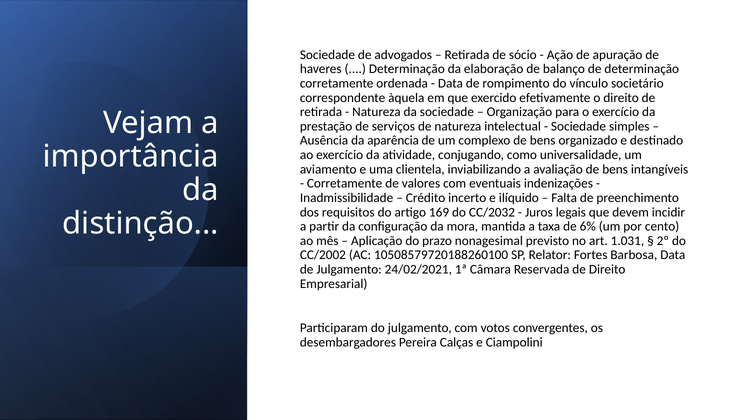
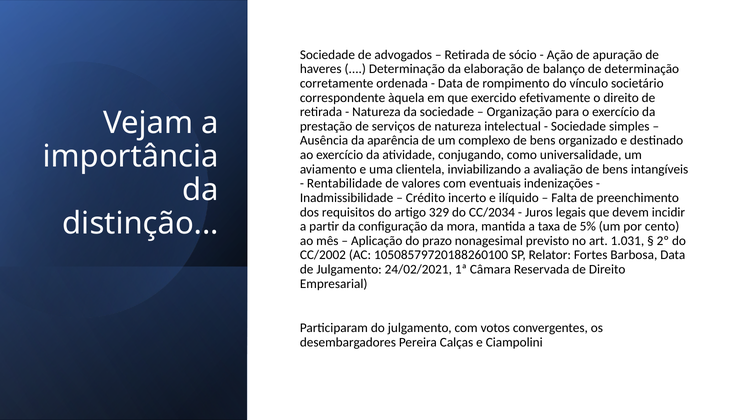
Corretamente at (345, 183): Corretamente -> Rentabilidade
169: 169 -> 329
CC/2032: CC/2032 -> CC/2034
6%: 6% -> 5%
